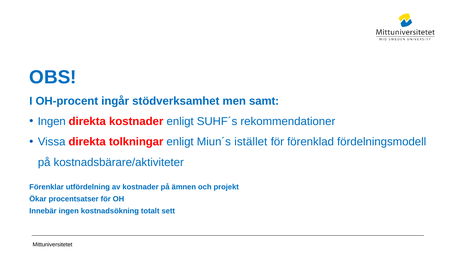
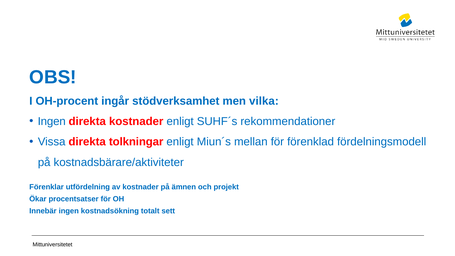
samt: samt -> vilka
istället: istället -> mellan
